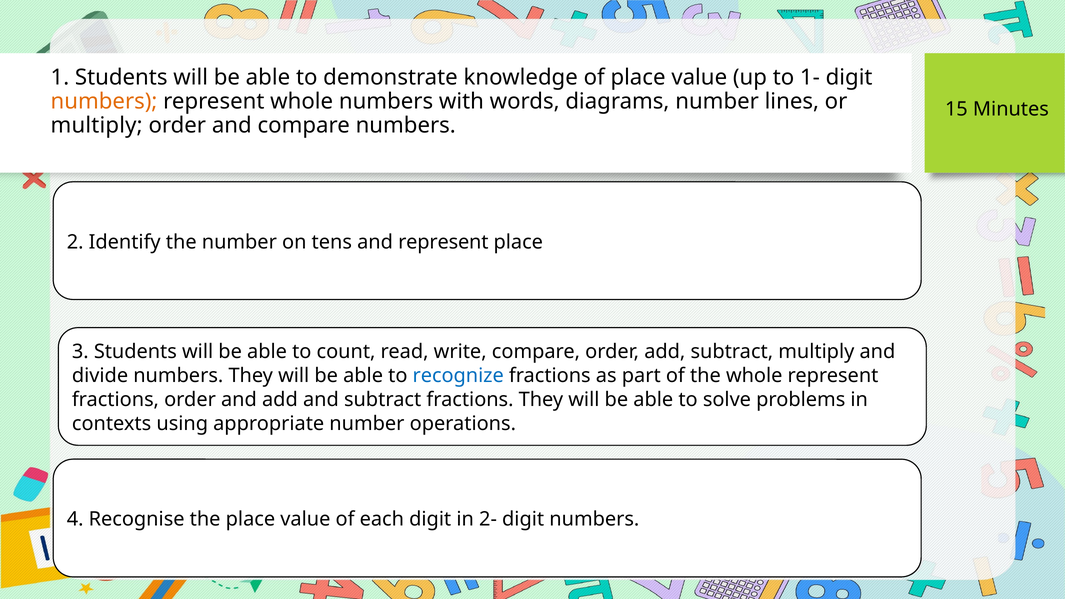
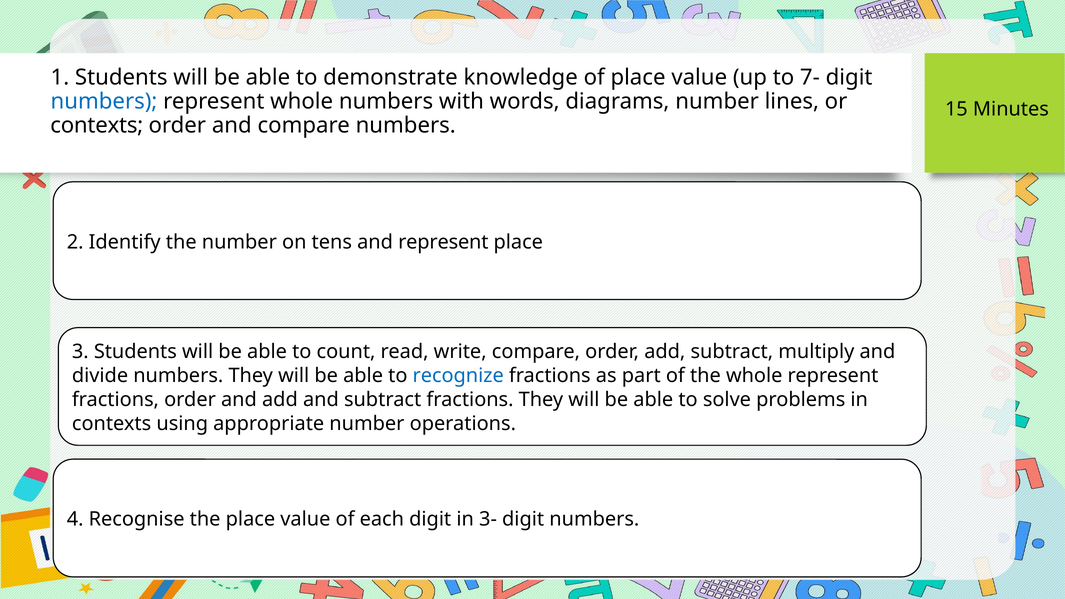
1-: 1- -> 7-
numbers at (104, 102) colour: orange -> blue
multiply at (97, 126): multiply -> contexts
2-: 2- -> 3-
